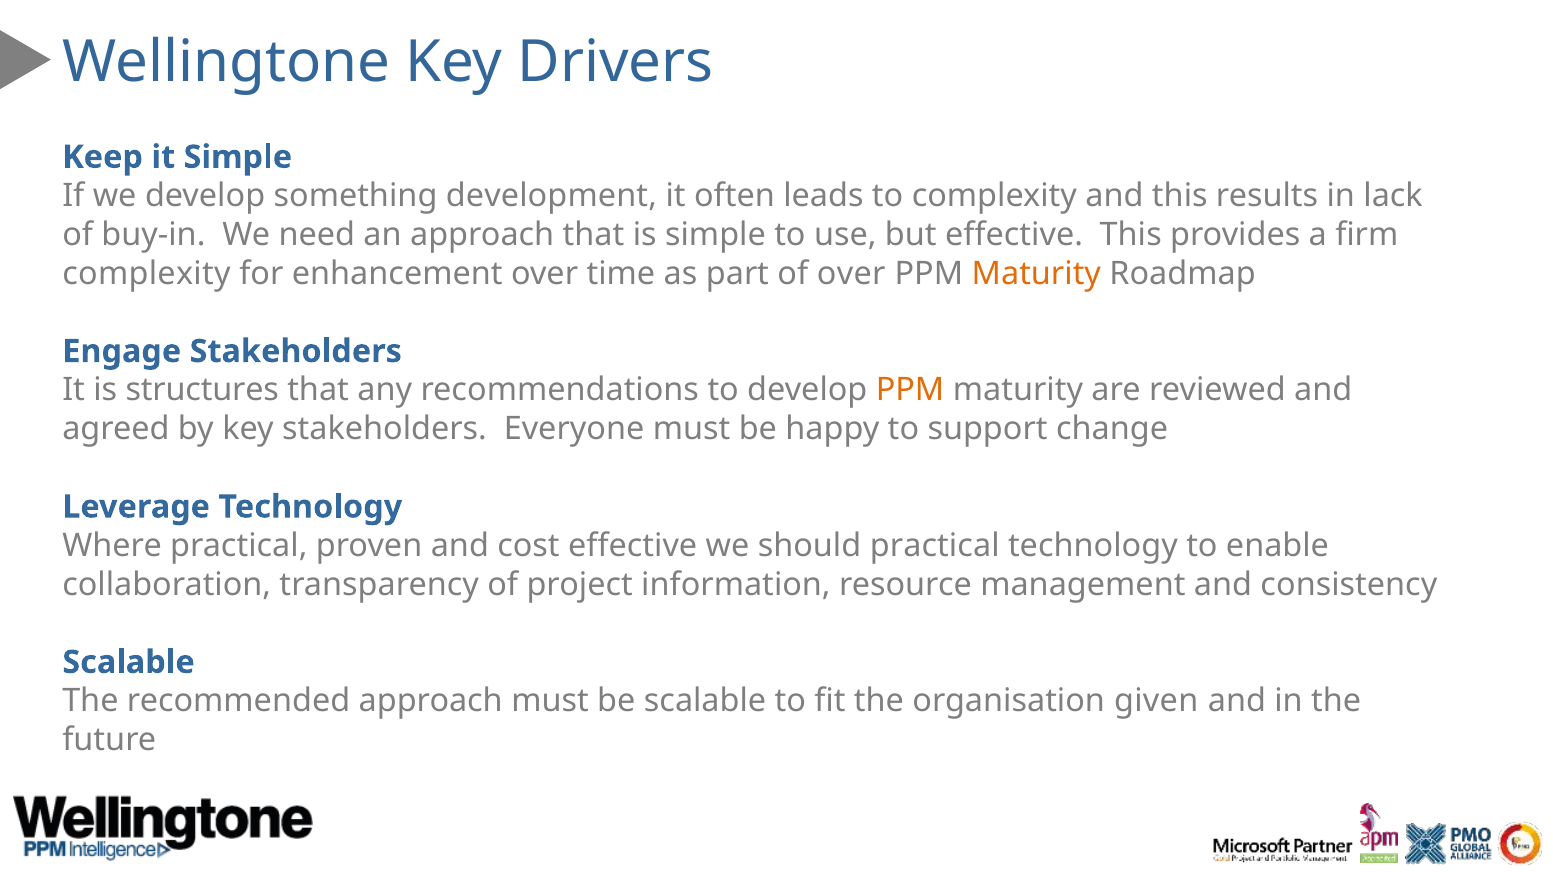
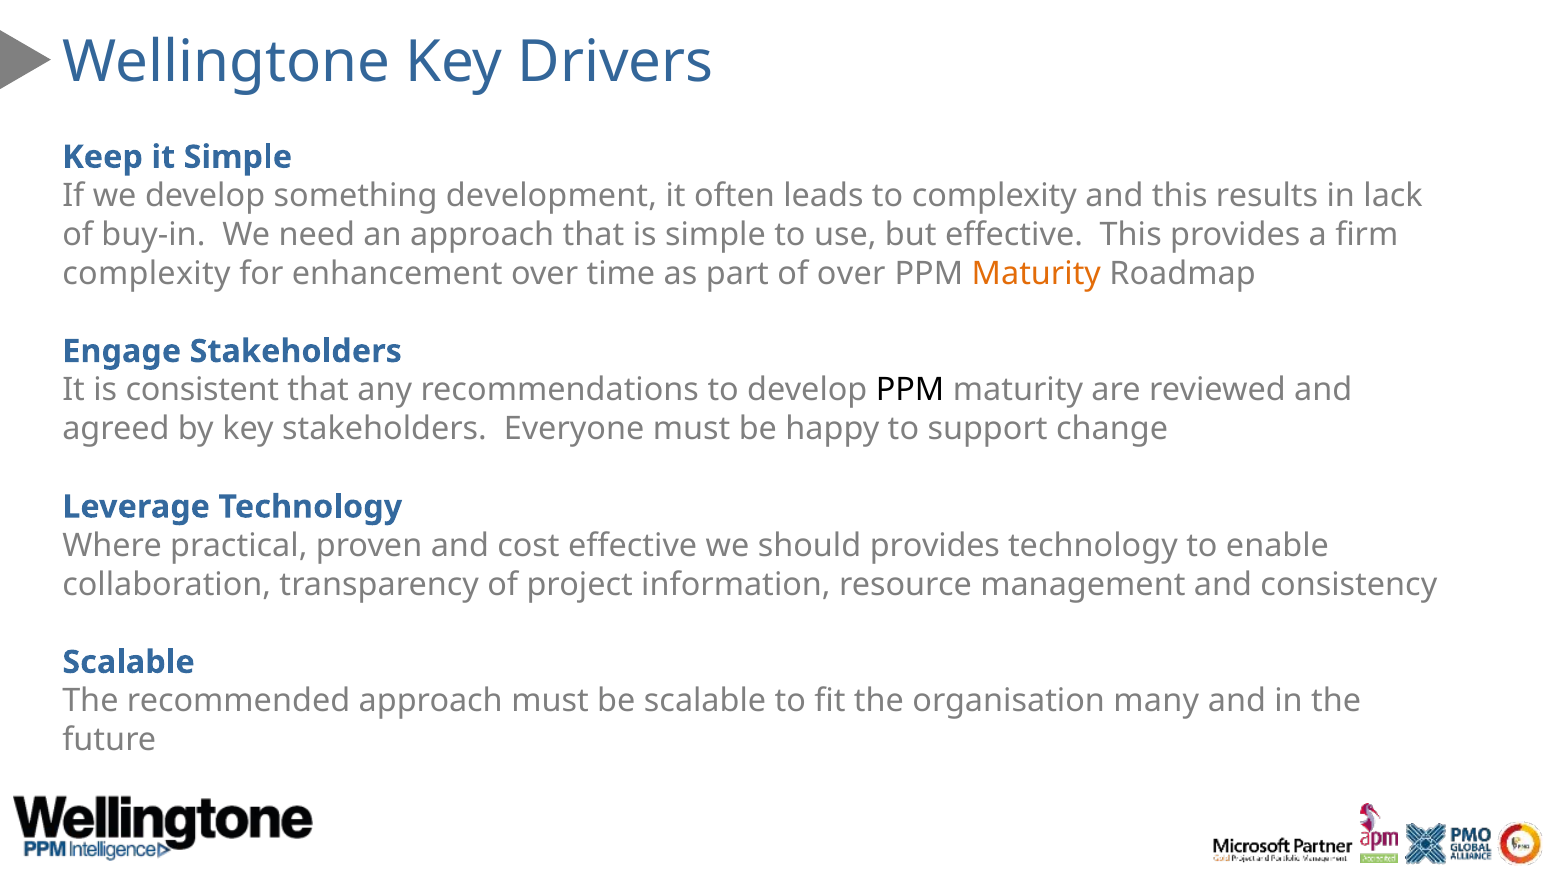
structures: structures -> consistent
PPM at (910, 390) colour: orange -> black
should practical: practical -> provides
given: given -> many
